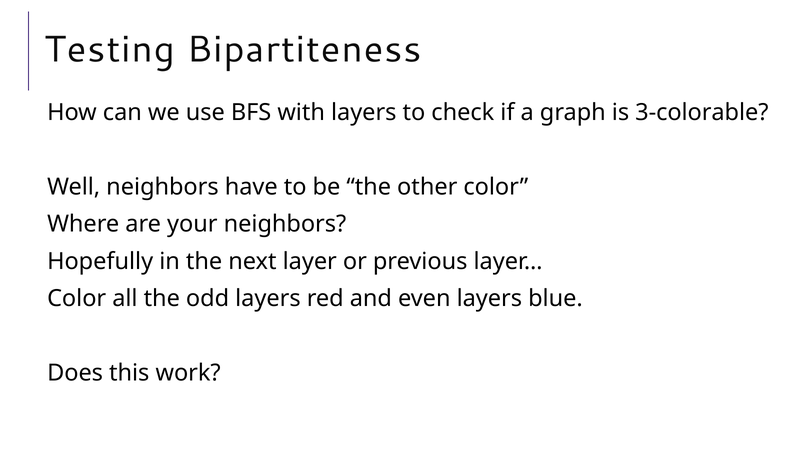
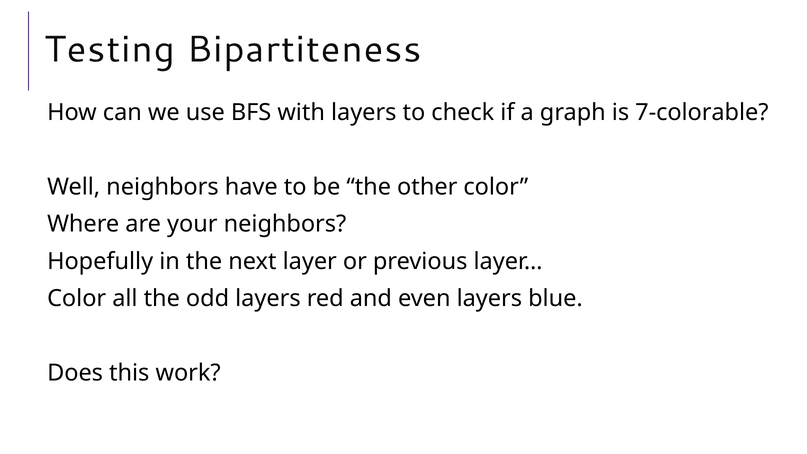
3-colorable: 3-colorable -> 7-colorable
